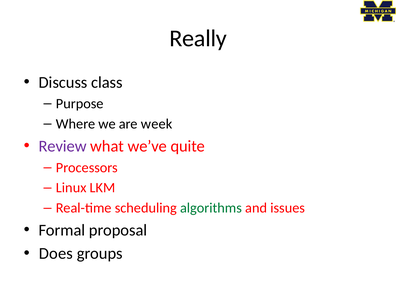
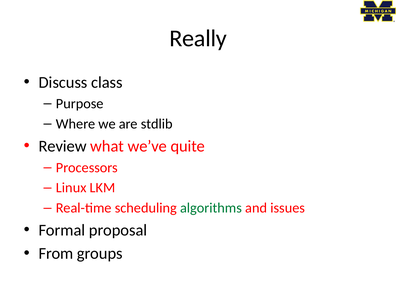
week: week -> stdlib
Review colour: purple -> black
Does: Does -> From
